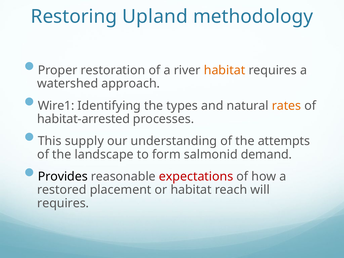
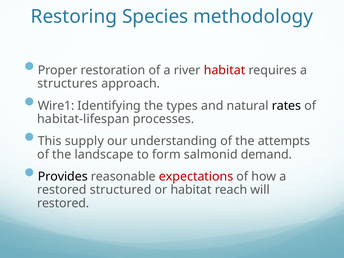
Upland: Upland -> Species
habitat at (225, 70) colour: orange -> red
watershed: watershed -> structures
rates colour: orange -> black
habitat-arrested: habitat-arrested -> habitat-lifespan
placement: placement -> structured
requires at (63, 203): requires -> restored
